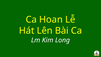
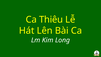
Hoan: Hoan -> Thiêu
